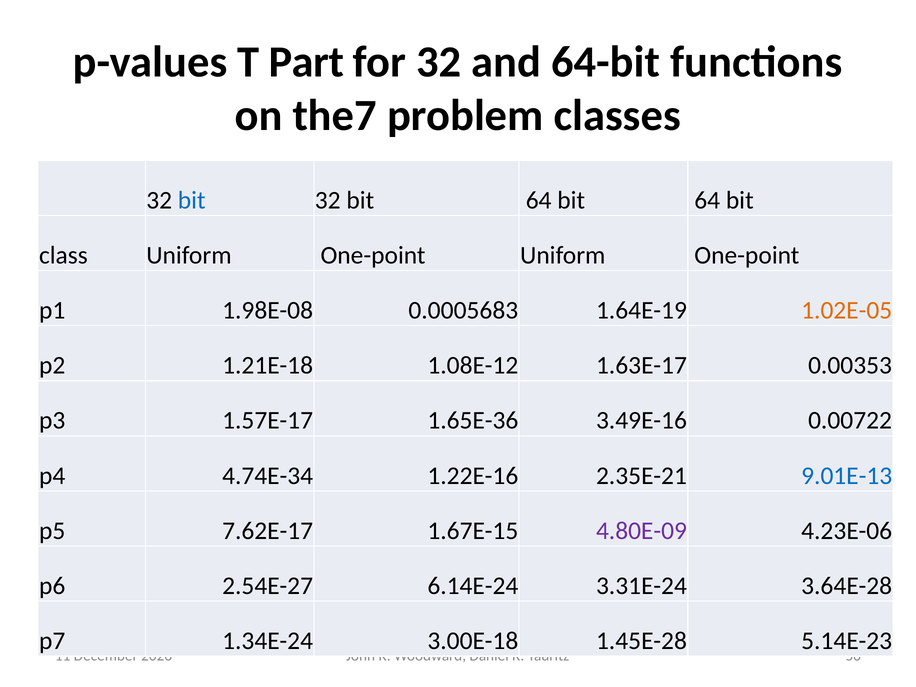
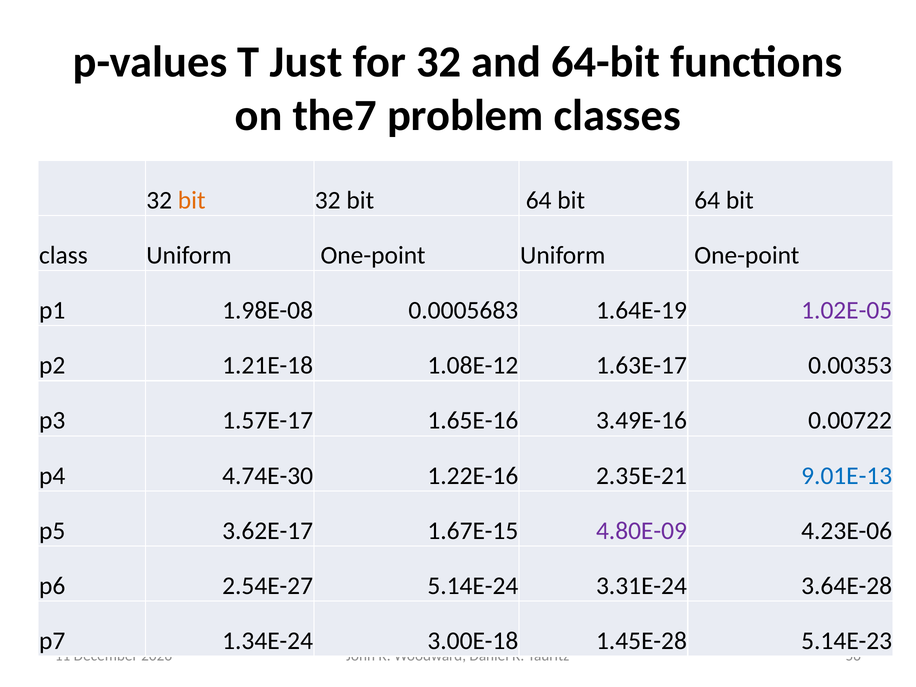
Part: Part -> Just
bit at (192, 200) colour: blue -> orange
1.02E-05 colour: orange -> purple
1.65E-36: 1.65E-36 -> 1.65E-16
4.74E-34: 4.74E-34 -> 4.74E-30
7.62E-17: 7.62E-17 -> 3.62E-17
6.14E-24: 6.14E-24 -> 5.14E-24
